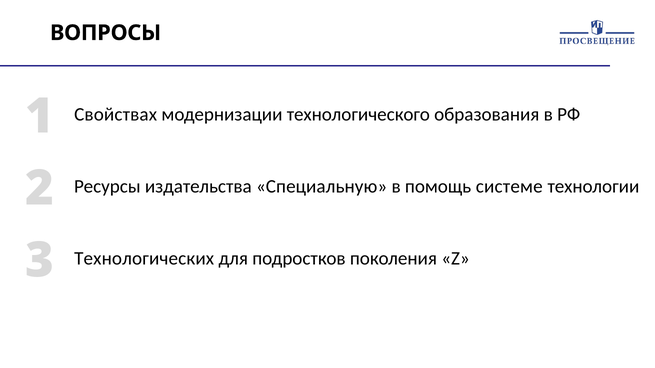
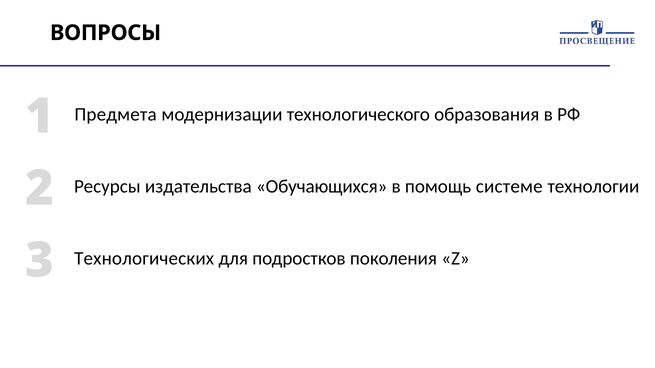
Свойствах: Свойствах -> Предмета
Специальную: Специальную -> Обучающихся
